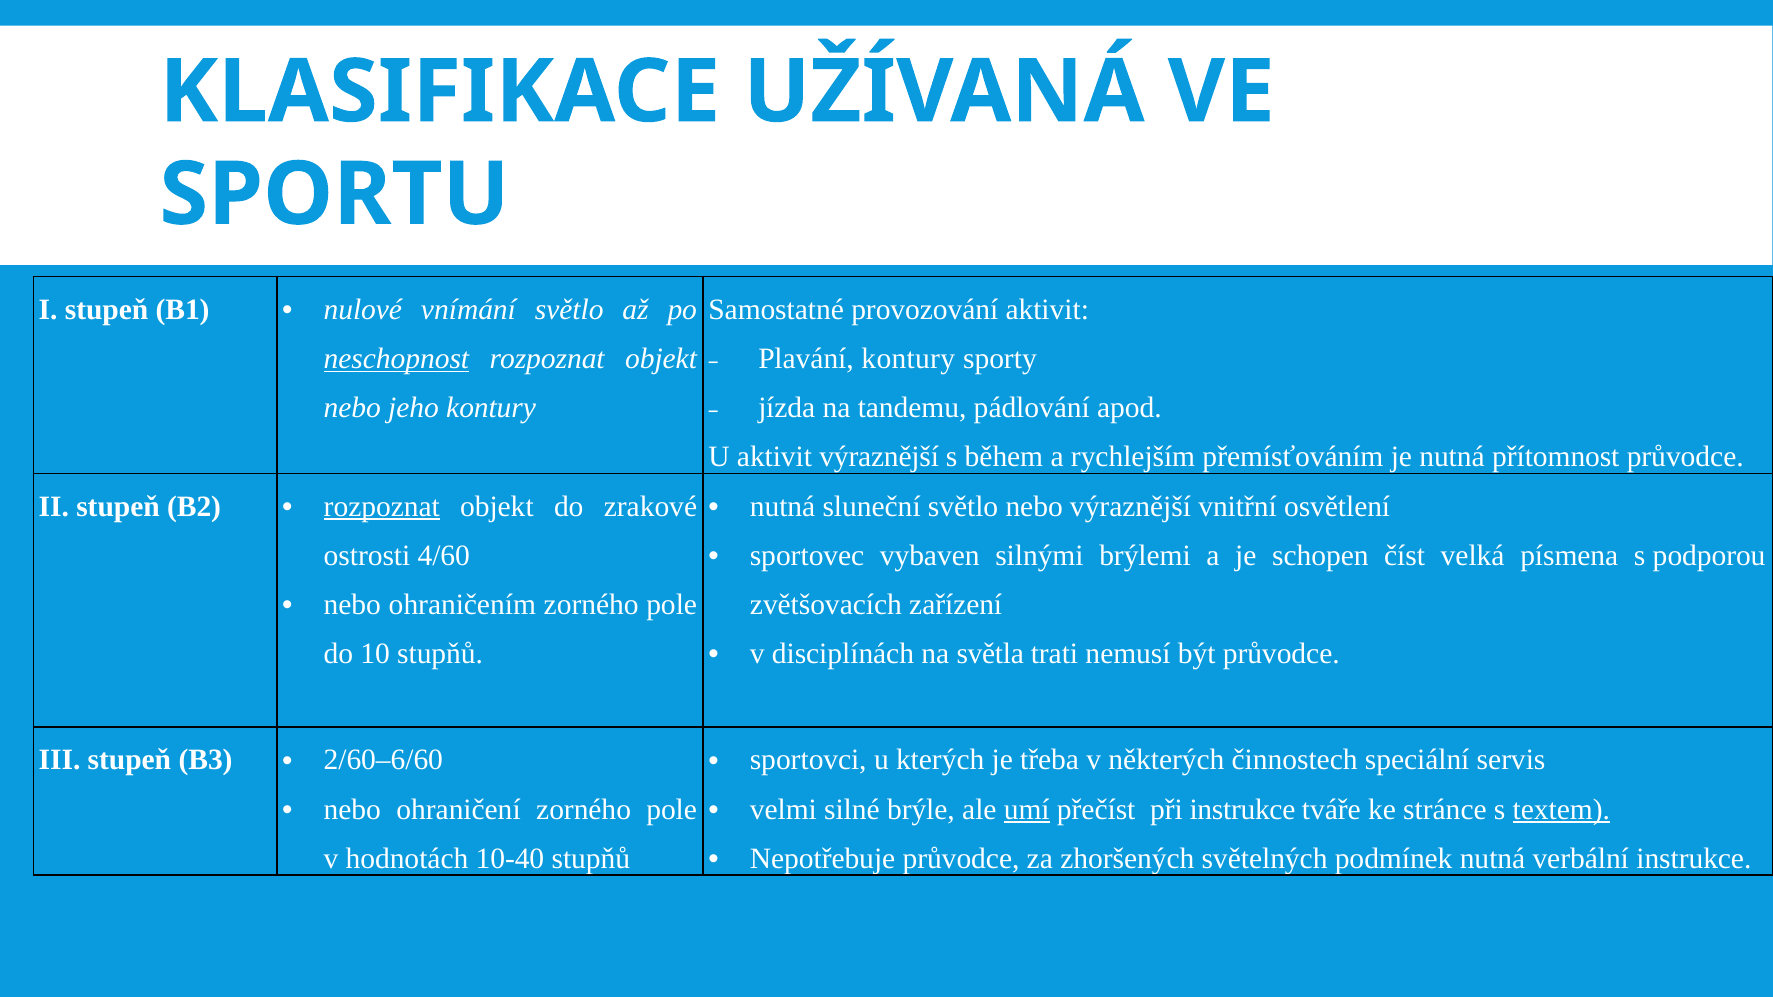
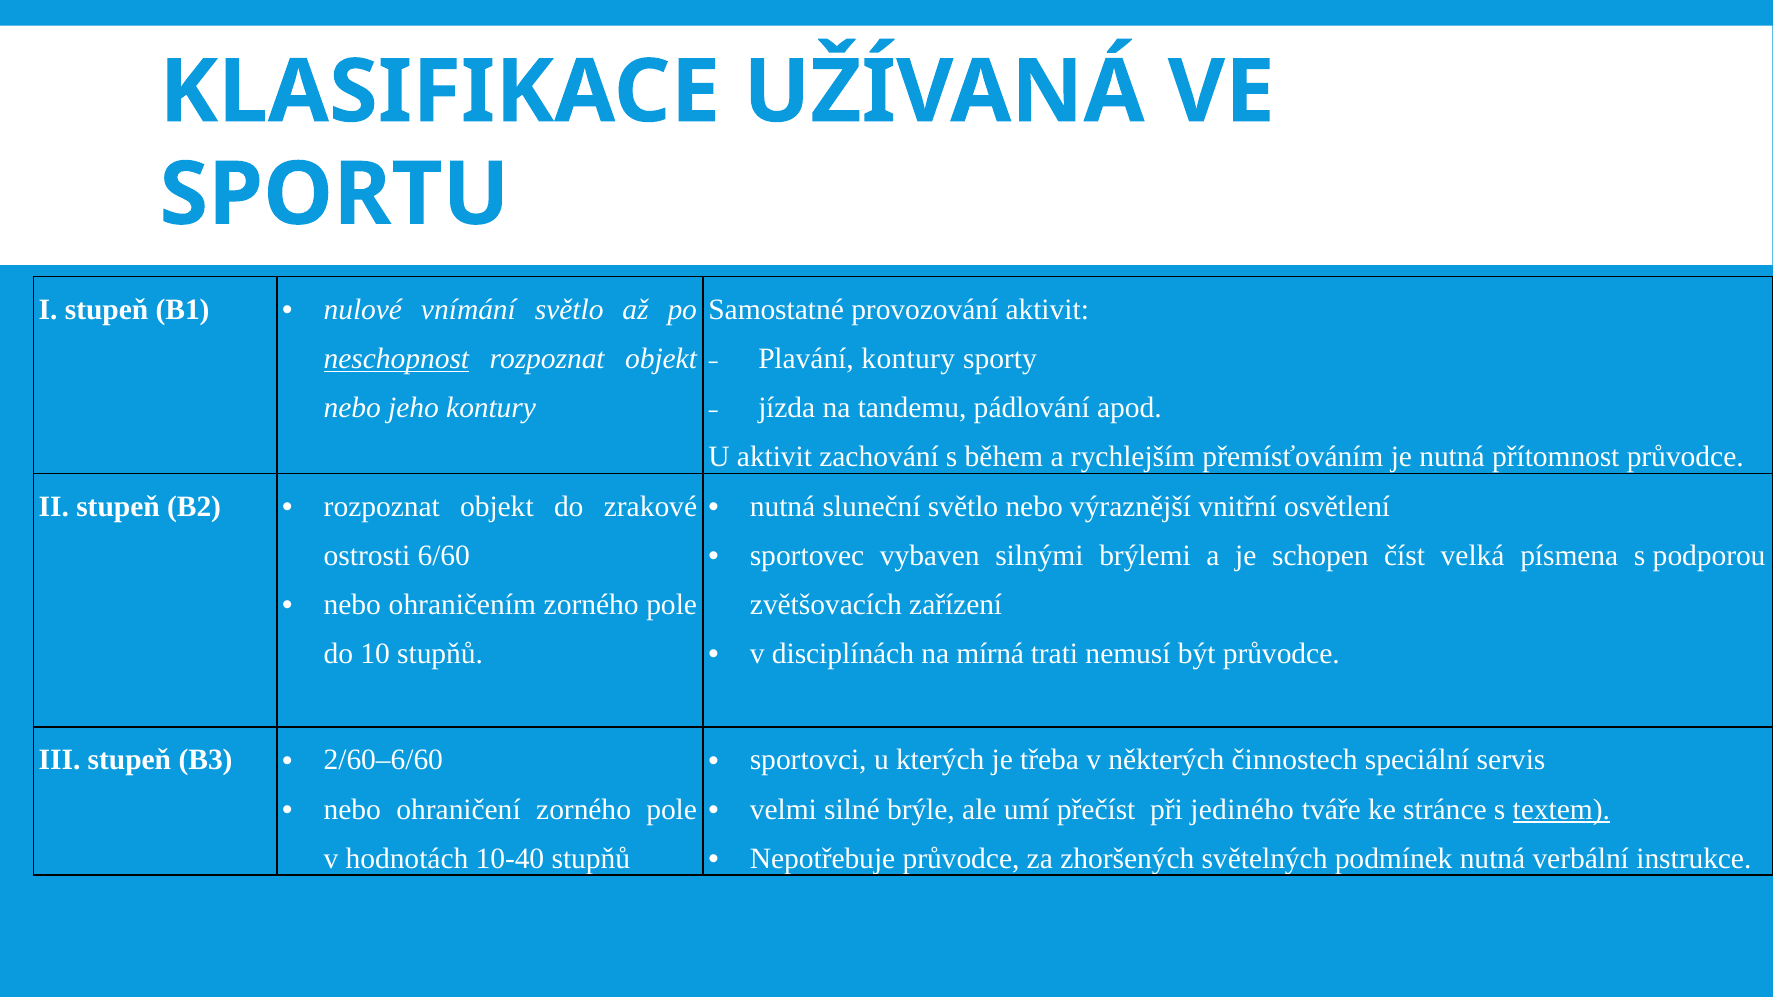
aktivit výraznější: výraznější -> zachování
rozpoznat at (382, 507) underline: present -> none
4/60: 4/60 -> 6/60
světla: světla -> mírná
umí underline: present -> none
při instrukce: instrukce -> jediného
